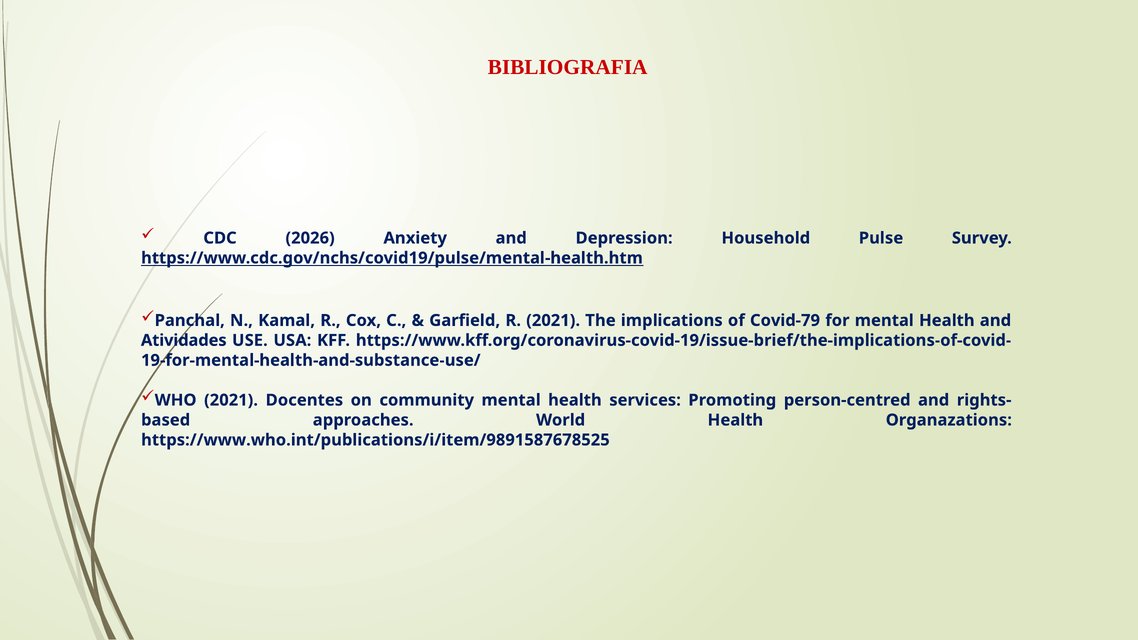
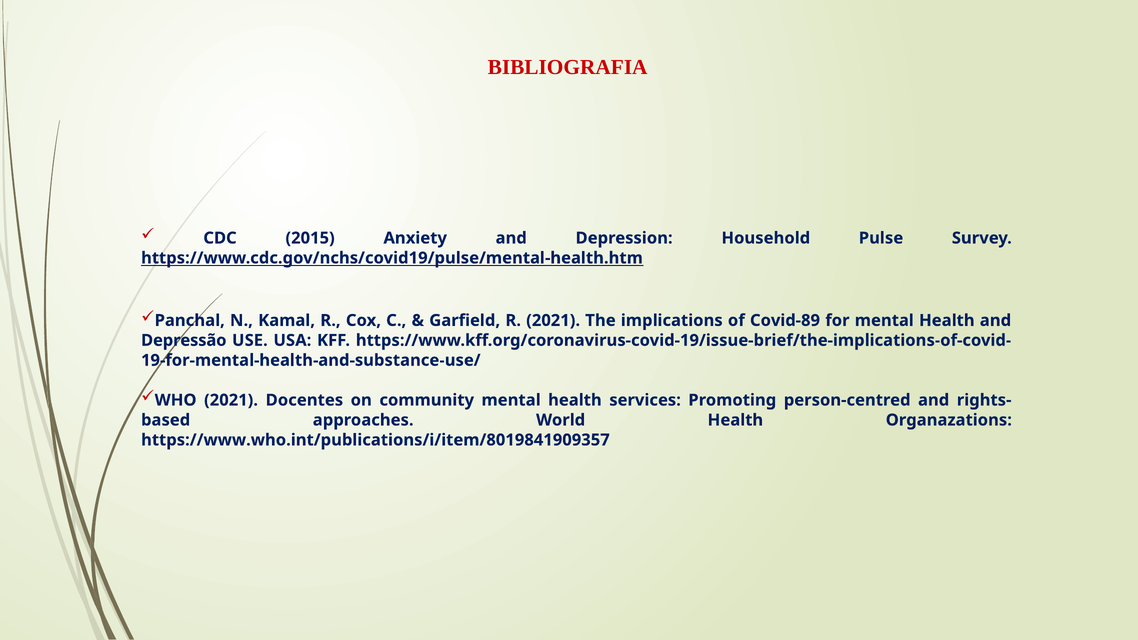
2026: 2026 -> 2015
Covid-79: Covid-79 -> Covid-89
Atividades: Atividades -> Depressão
https://www.who.int/publications/i/item/9891587678525: https://www.who.int/publications/i/item/9891587678525 -> https://www.who.int/publications/i/item/8019841909357
